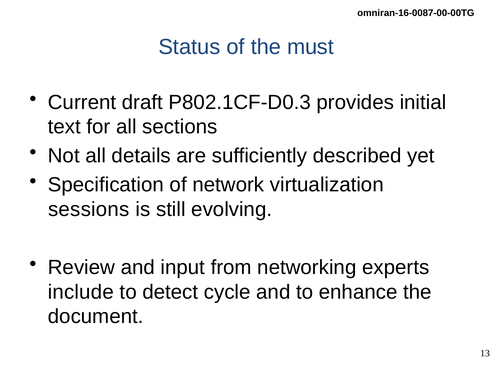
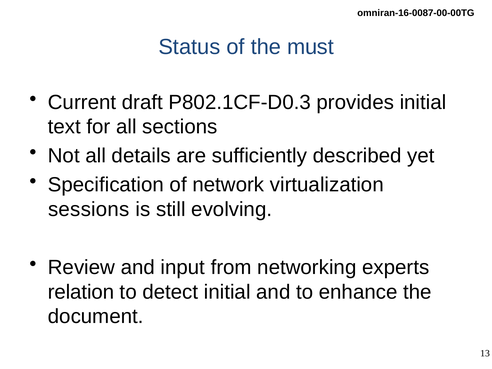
include: include -> relation
detect cycle: cycle -> initial
